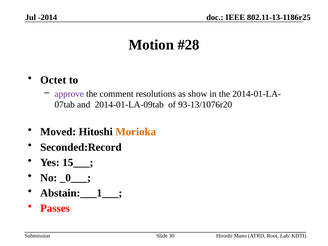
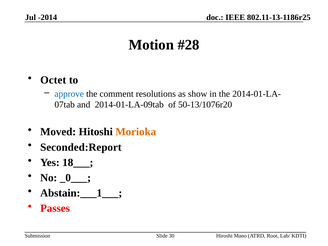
approve colour: purple -> blue
93-13/1076r20: 93-13/1076r20 -> 50-13/1076r20
Seconded:Record: Seconded:Record -> Seconded:Report
15___: 15___ -> 18___
